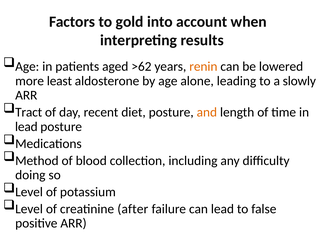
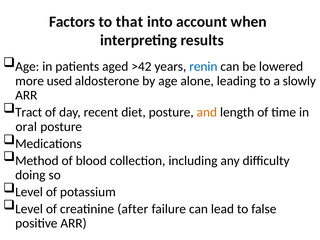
gold: gold -> that
>62: >62 -> >42
renin colour: orange -> blue
least: least -> used
lead at (26, 127): lead -> oral
